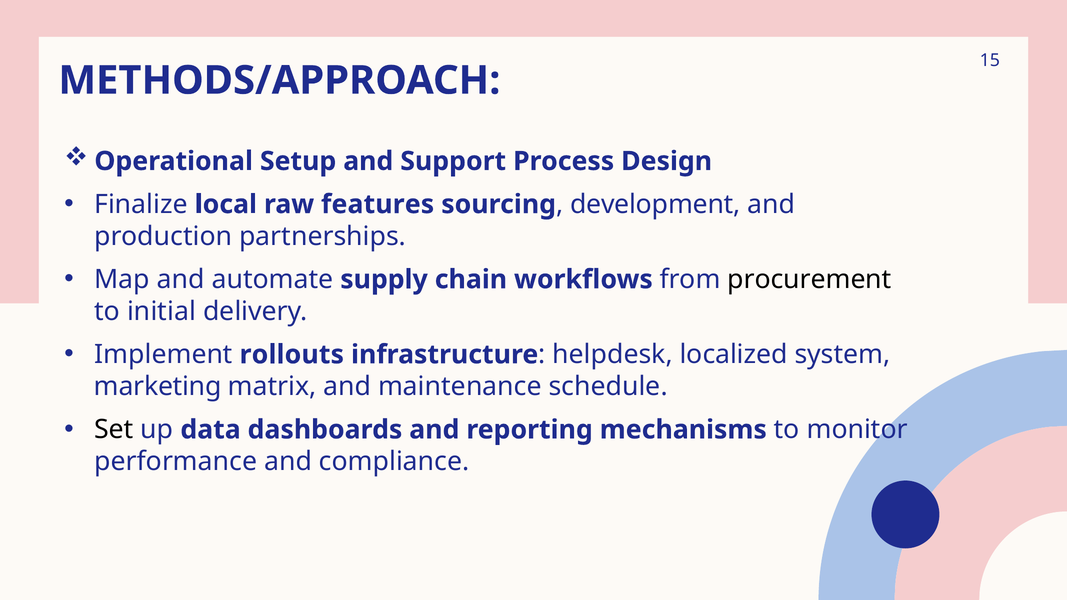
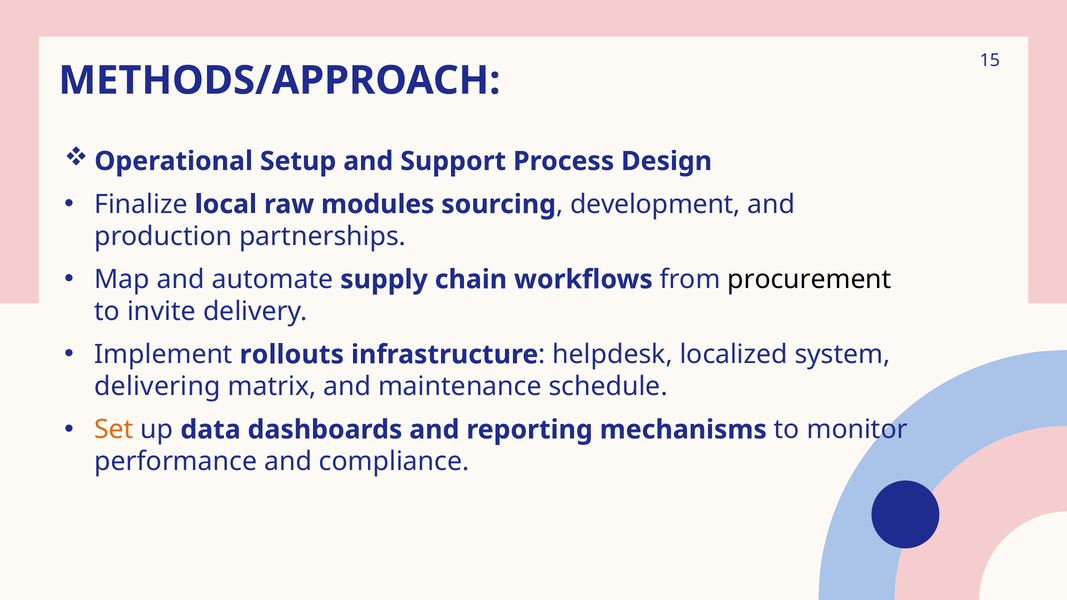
features: features -> modules
initial: initial -> invite
marketing: marketing -> delivering
Set colour: black -> orange
